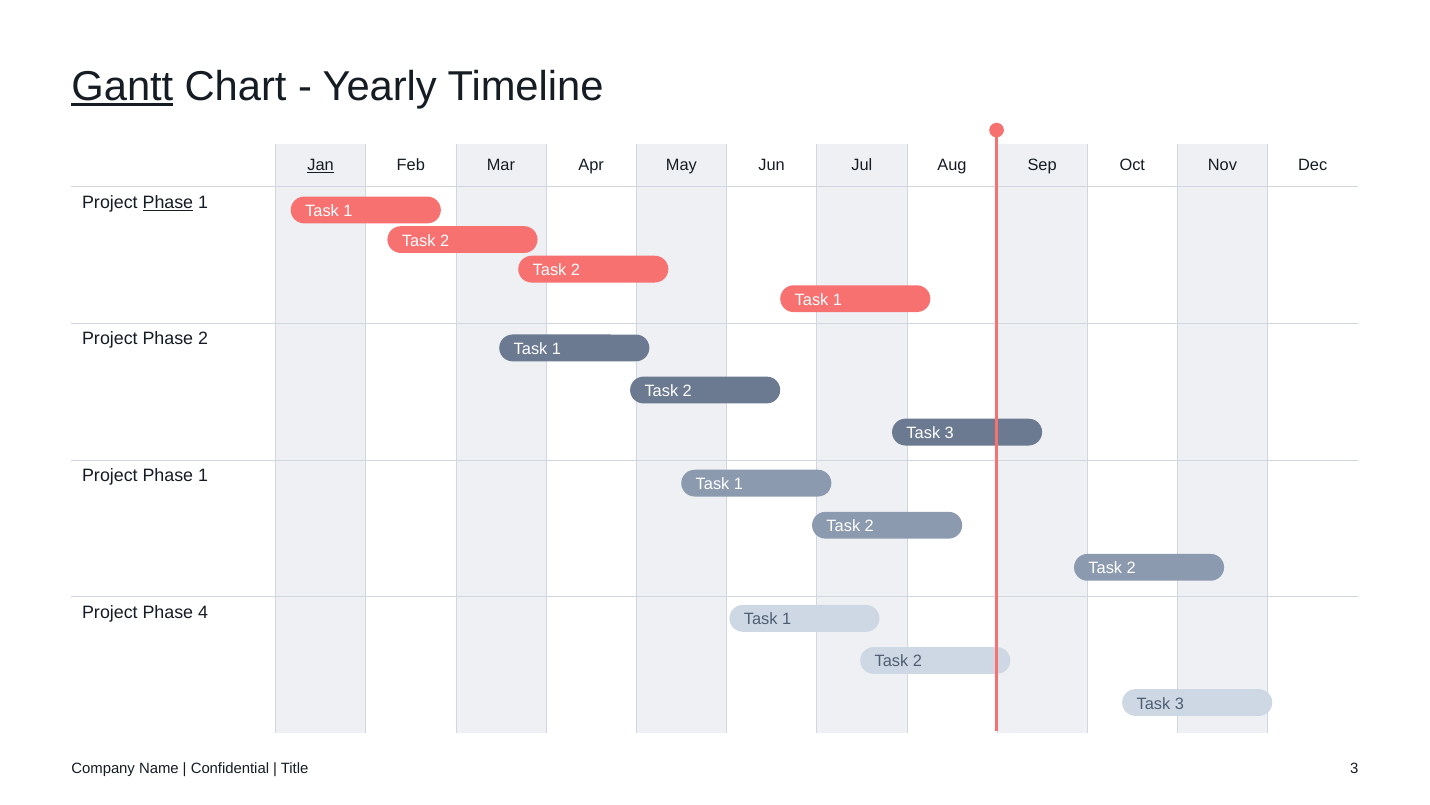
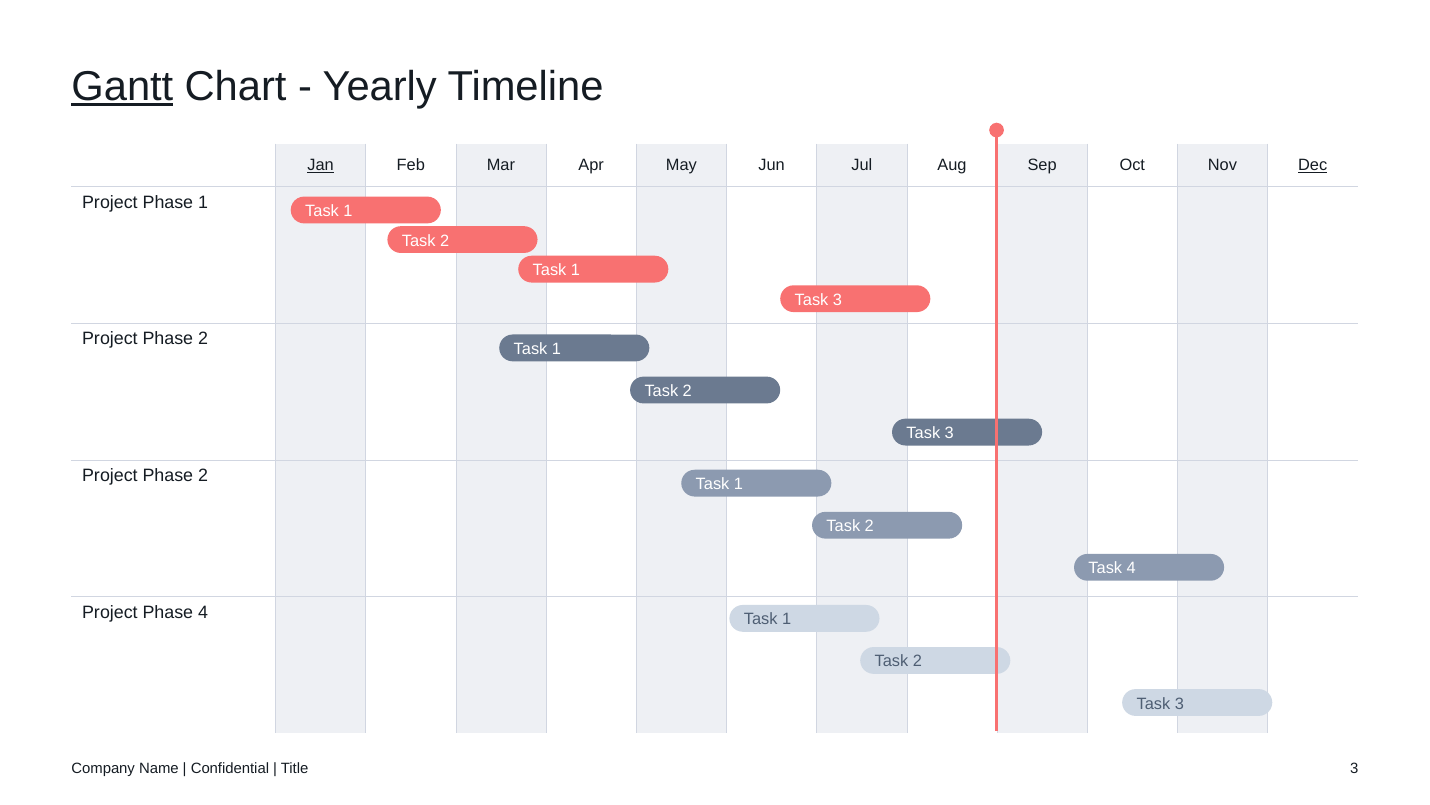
Dec underline: none -> present
Phase at (168, 202) underline: present -> none
2 at (575, 270): 2 -> 1
1 at (837, 300): 1 -> 3
1 at (203, 475): 1 -> 2
2 at (1131, 568): 2 -> 4
